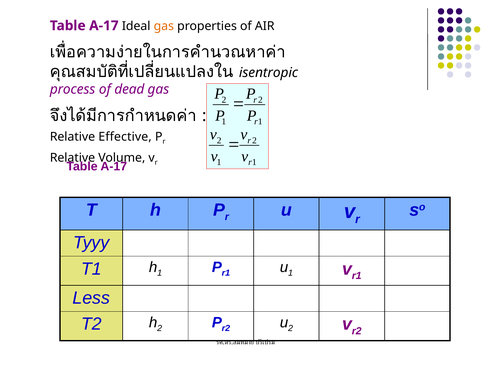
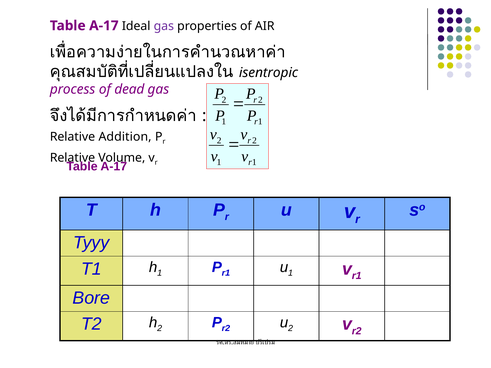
gas at (164, 26) colour: orange -> purple
Effective: Effective -> Addition
Less: Less -> Bore
